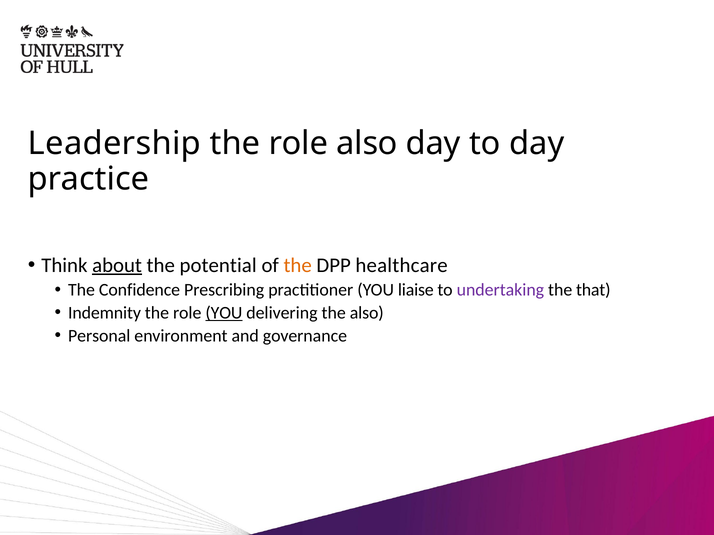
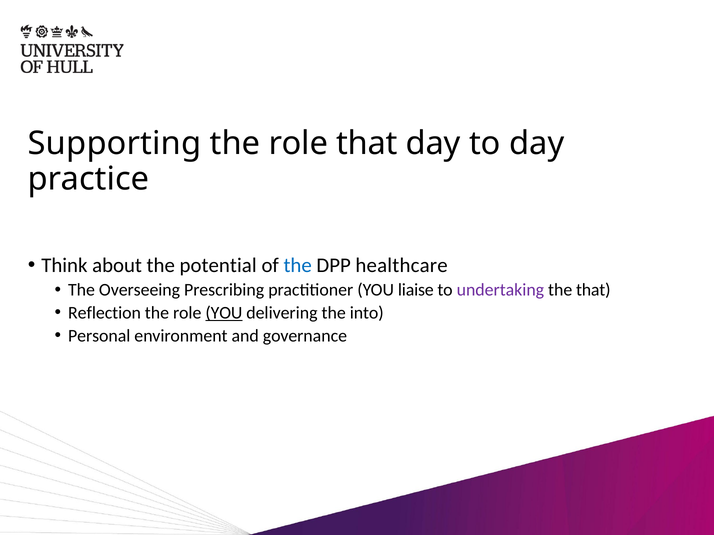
Leadership: Leadership -> Supporting
role also: also -> that
about underline: present -> none
the at (298, 265) colour: orange -> blue
Confidence: Confidence -> Overseeing
Indemnity: Indemnity -> Reflection
the also: also -> into
